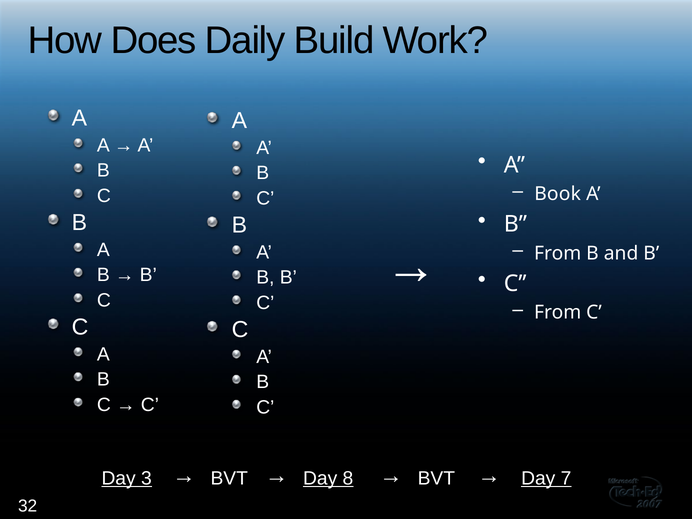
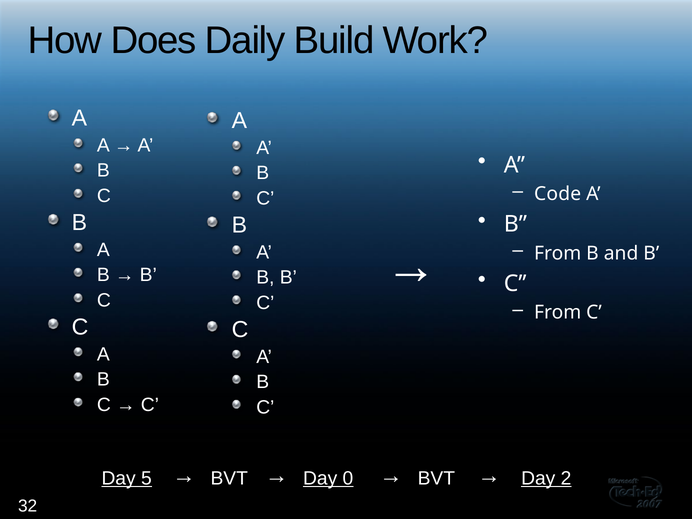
Book: Book -> Code
3: 3 -> 5
8: 8 -> 0
7: 7 -> 2
